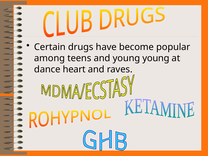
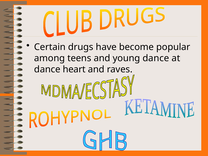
young young: young -> dance
